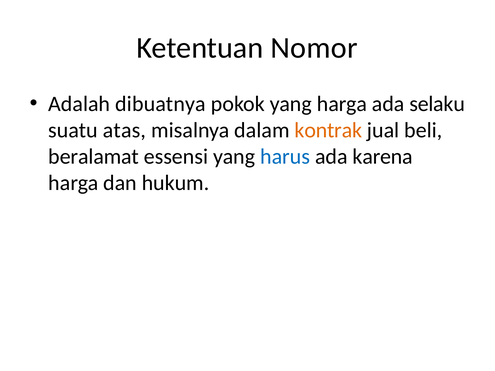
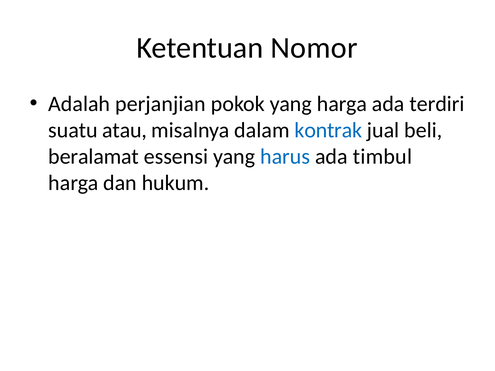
dibuatnya: dibuatnya -> perjanjian
selaku: selaku -> terdiri
atas: atas -> atau
kontrak colour: orange -> blue
karena: karena -> timbul
